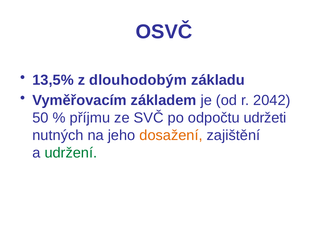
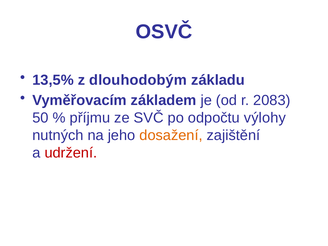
2042: 2042 -> 2083
udržeti: udržeti -> výlohy
udržení colour: green -> red
